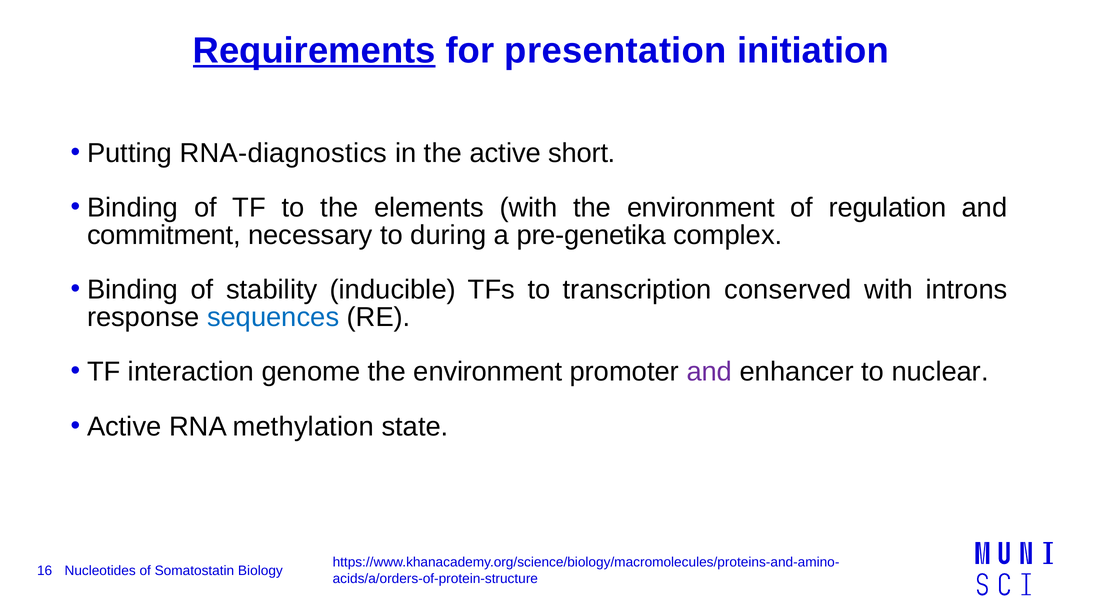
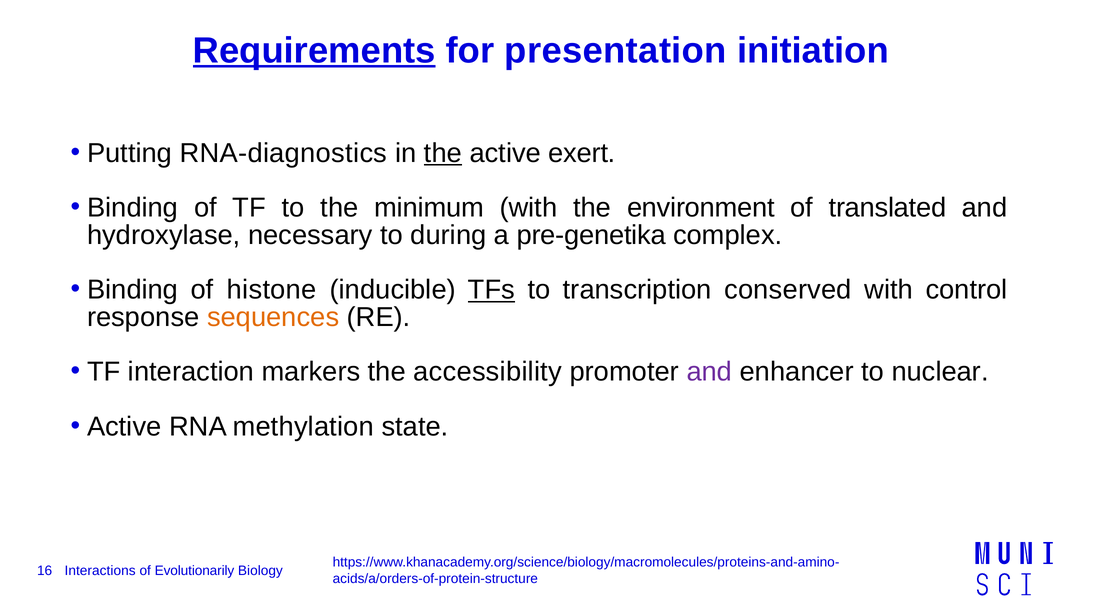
the at (443, 153) underline: none -> present
short: short -> exert
elements: elements -> minimum
regulation: regulation -> translated
commitment: commitment -> hydroxylase
stability: stability -> histone
TFs underline: none -> present
introns: introns -> control
sequences colour: blue -> orange
genome: genome -> markers
environment at (488, 372): environment -> accessibility
Nucleotides: Nucleotides -> Interactions
Somatostatin: Somatostatin -> Evolutionarily
